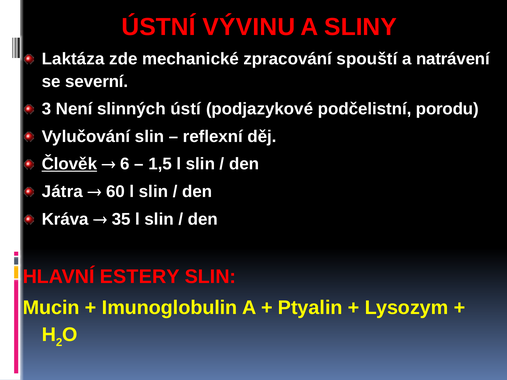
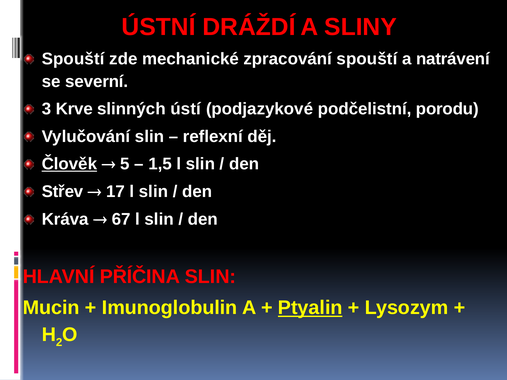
VÝVINU: VÝVINU -> DRÁŽDÍ
Laktáza at (73, 59): Laktáza -> Spouští
Není: Není -> Krve
6: 6 -> 5
Játra: Játra -> Střev
60: 60 -> 17
35: 35 -> 67
ESTERY: ESTERY -> PŘÍČINA
Ptyalin underline: none -> present
